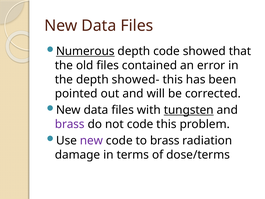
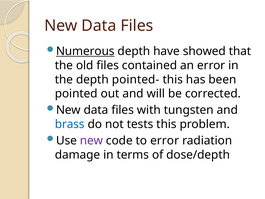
depth code: code -> have
showed-: showed- -> pointed-
tungsten underline: present -> none
brass at (70, 124) colour: purple -> blue
not code: code -> tests
to brass: brass -> error
dose/terms: dose/terms -> dose/depth
